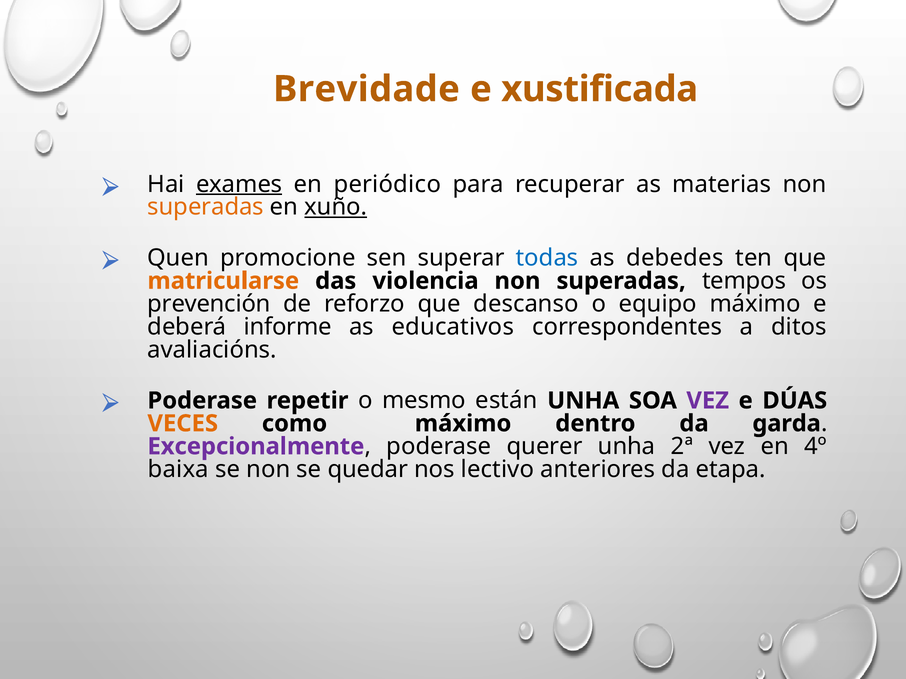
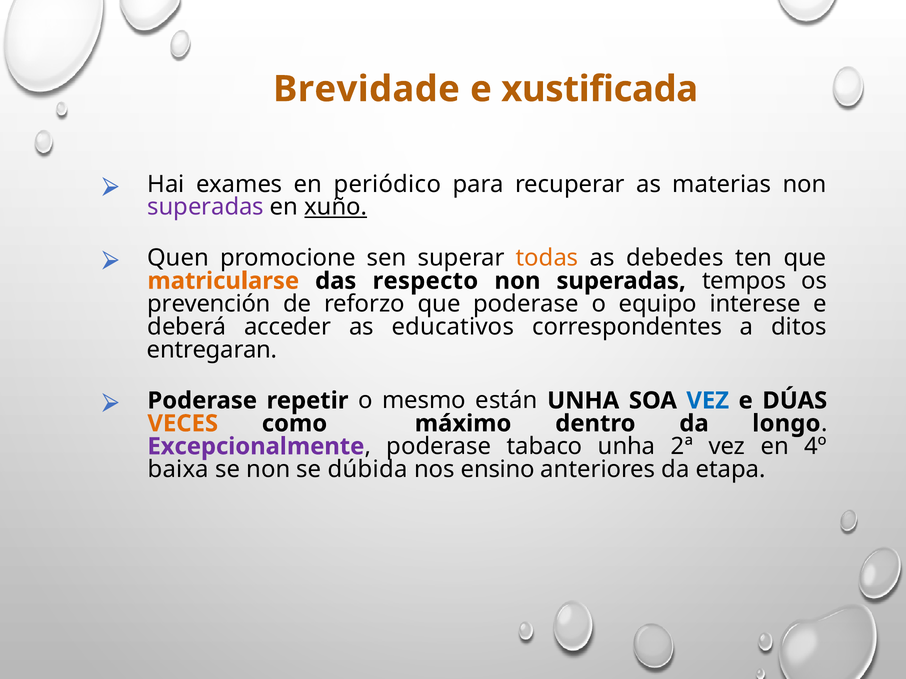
exames underline: present -> none
superadas at (206, 207) colour: orange -> purple
todas colour: blue -> orange
violencia: violencia -> respecto
que descanso: descanso -> poderase
equipo máximo: máximo -> interese
informe: informe -> acceder
avaliacións: avaliacións -> entregaran
VEZ at (708, 401) colour: purple -> blue
garda: garda -> longo
querer: querer -> tabaco
quedar: quedar -> dúbida
lectivo: lectivo -> ensino
